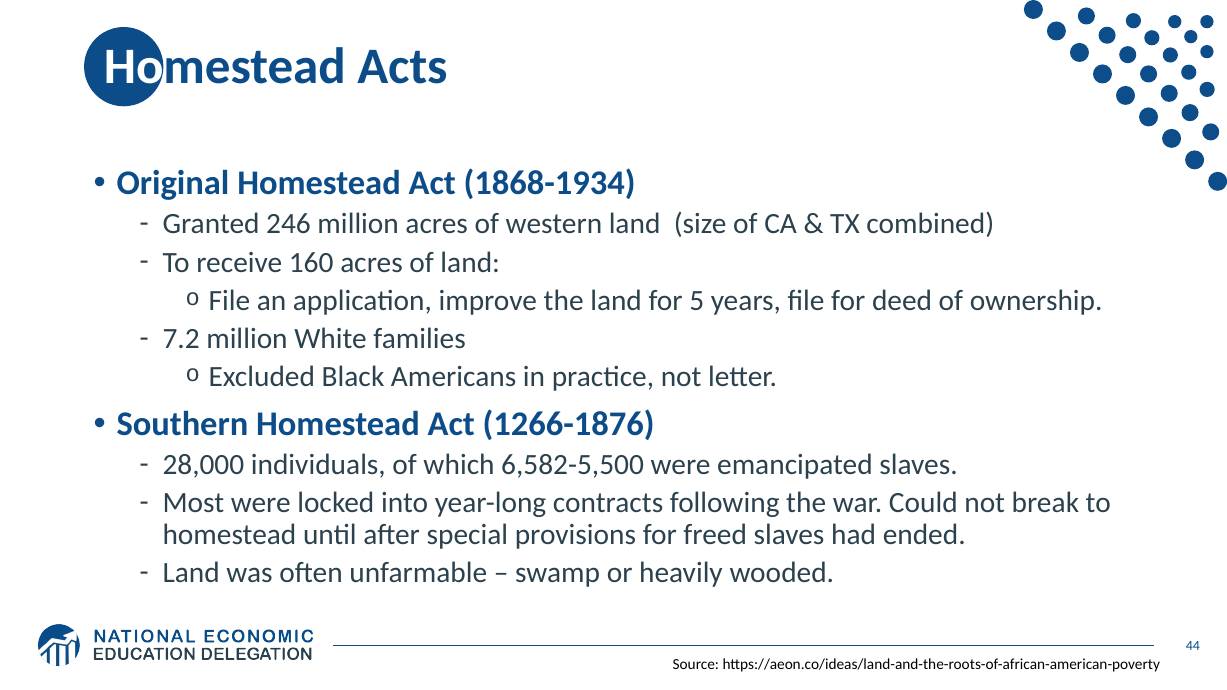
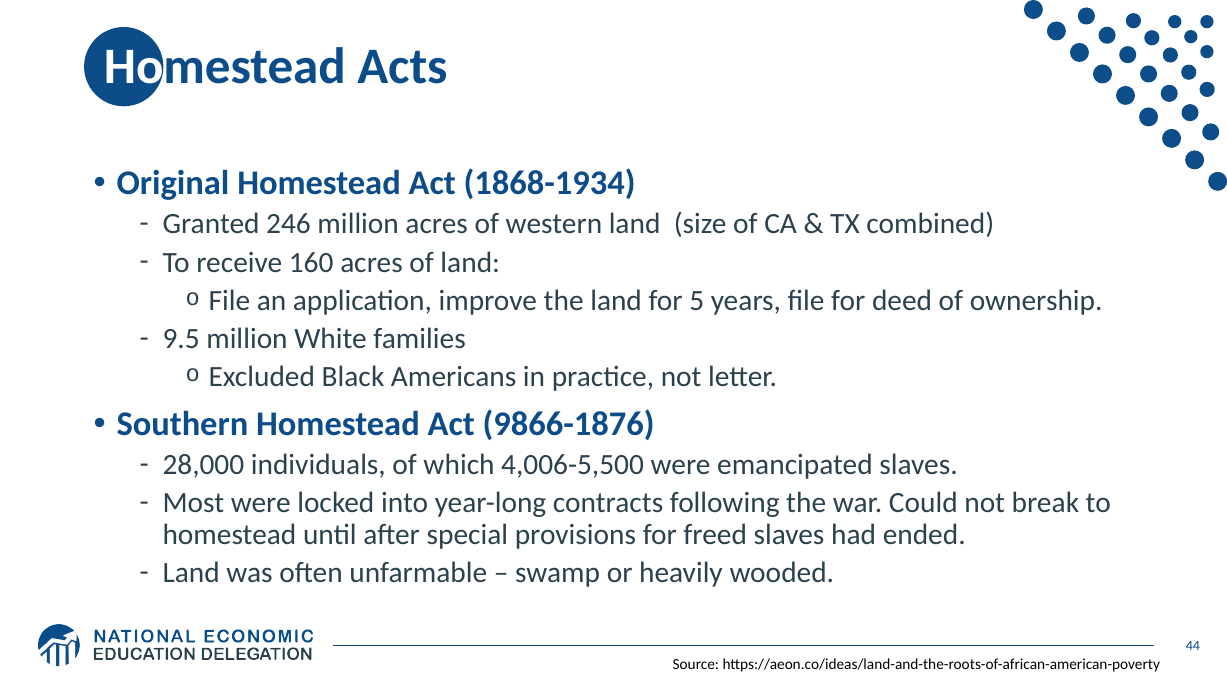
7.2: 7.2 -> 9.5
1266-1876: 1266-1876 -> 9866-1876
6,582-5,500: 6,582-5,500 -> 4,006-5,500
